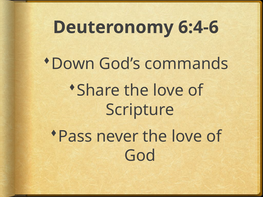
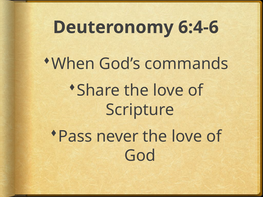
Down: Down -> When
